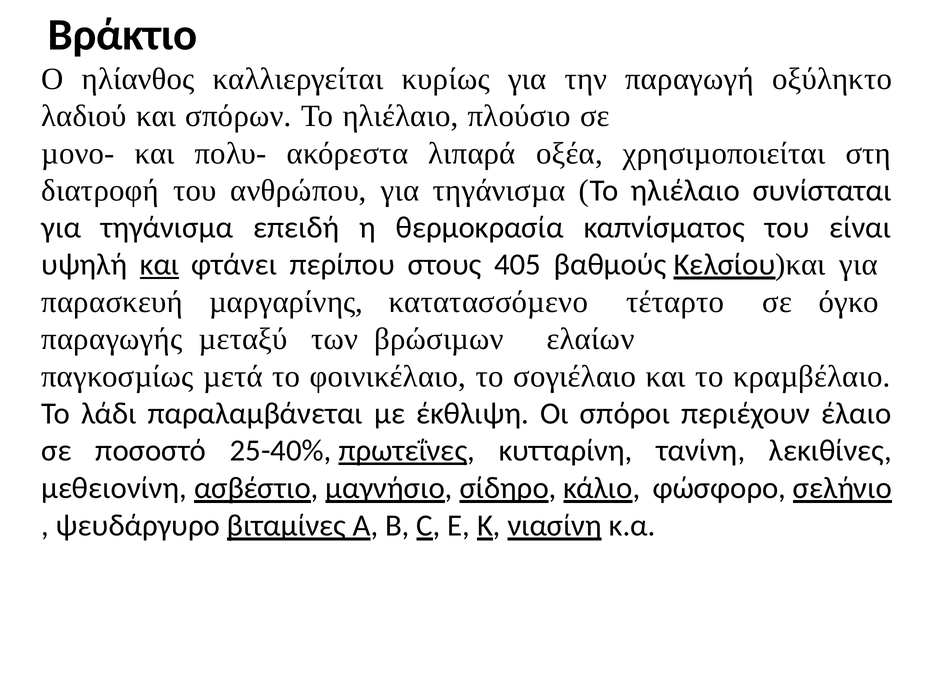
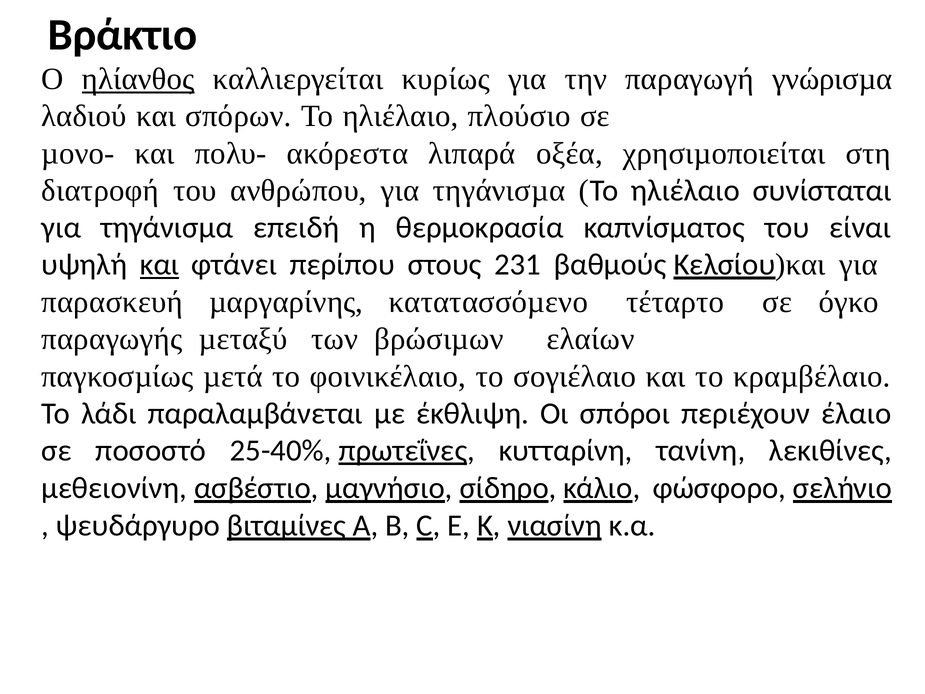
ηλίανθος underline: none -> present
οξύληκτο: οξύληκτο -> γνώρισµα
405: 405 -> 231
